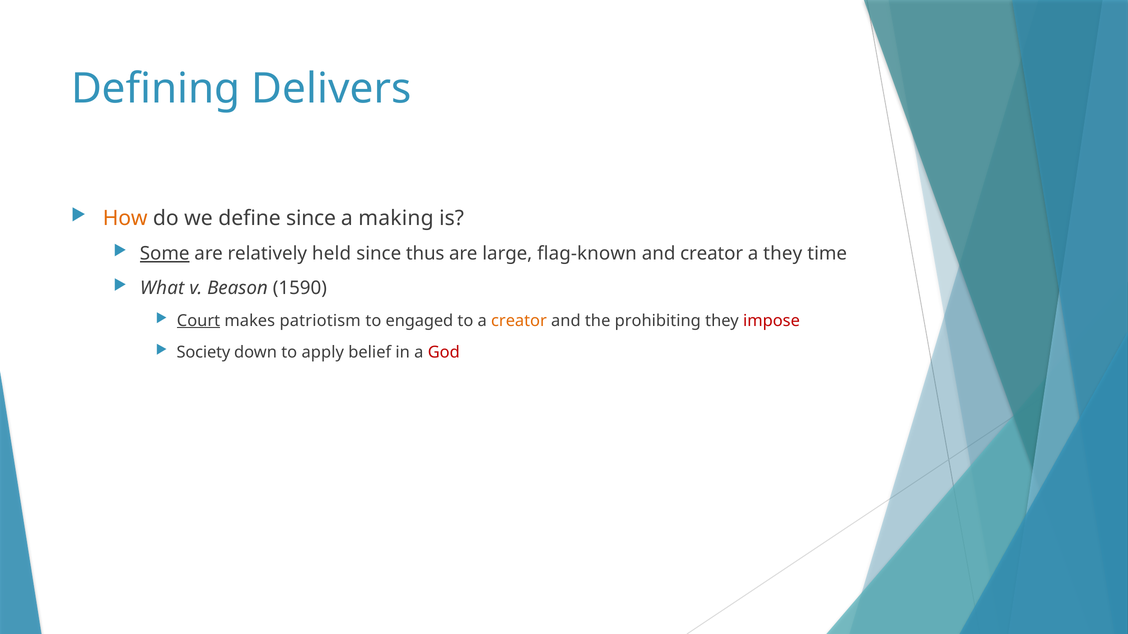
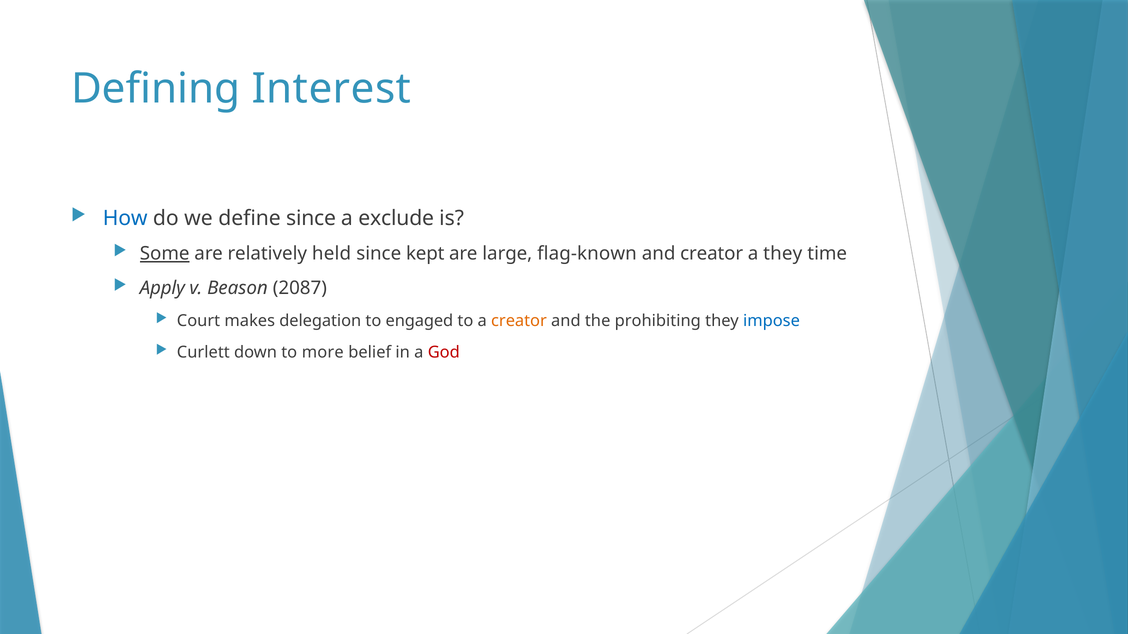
Delivers: Delivers -> Interest
How colour: orange -> blue
making: making -> exclude
thus: thus -> kept
What: What -> Apply
1590: 1590 -> 2087
Court underline: present -> none
patriotism: patriotism -> delegation
impose colour: red -> blue
Society: Society -> Curlett
apply: apply -> more
